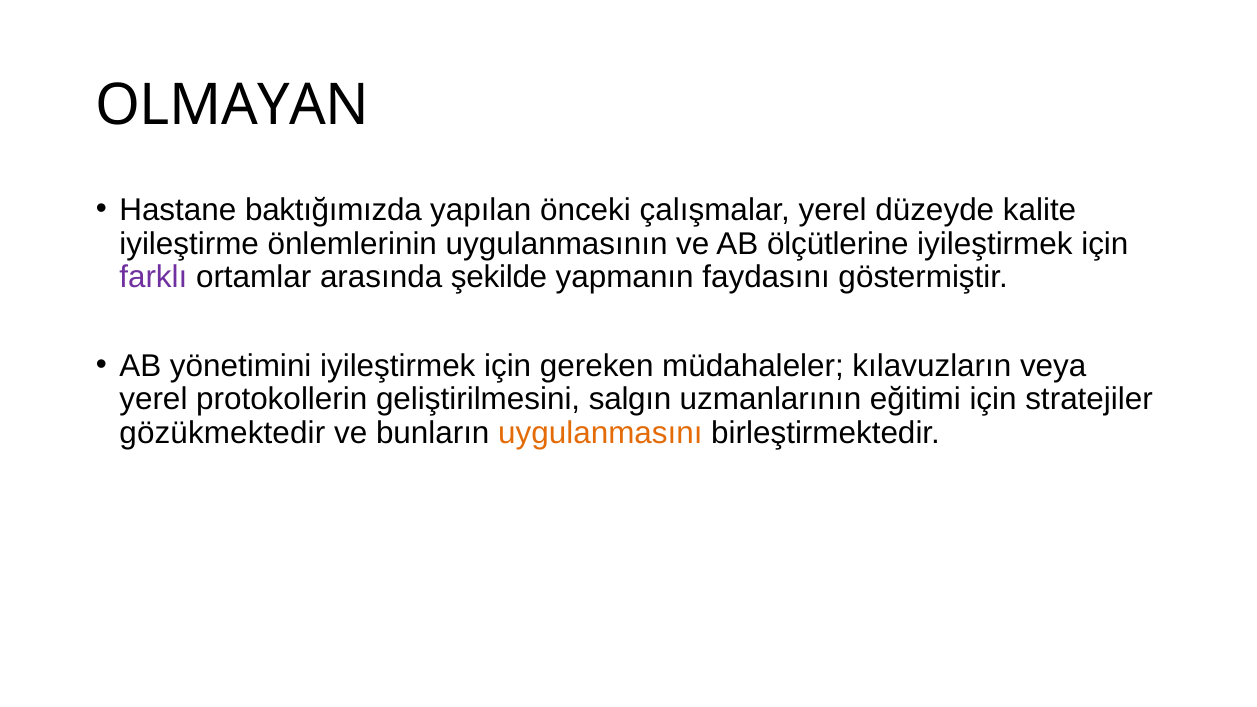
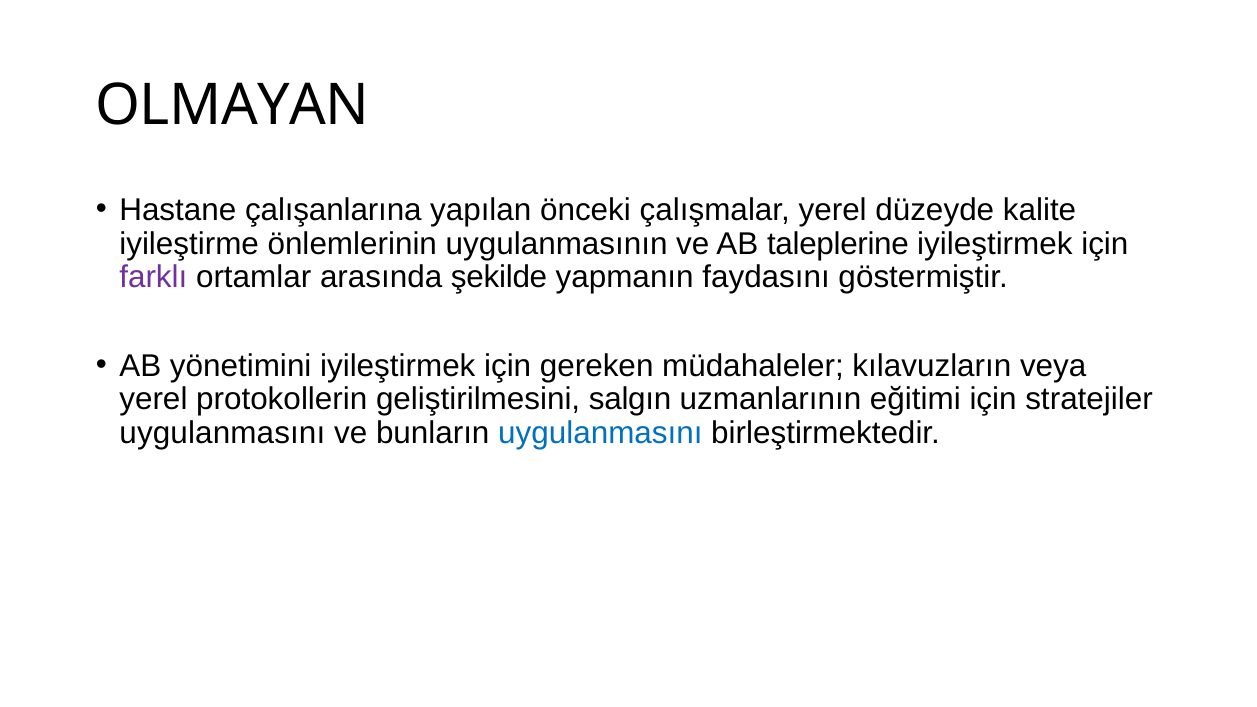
baktığımızda: baktığımızda -> çalışanlarına
ölçütlerine: ölçütlerine -> taleplerine
gözükmektedir at (222, 434): gözükmektedir -> uygulanmasını
uygulanmasını at (600, 434) colour: orange -> blue
